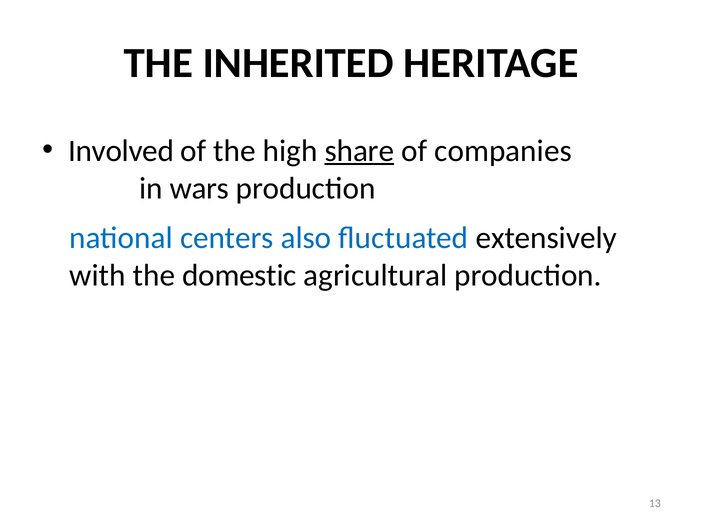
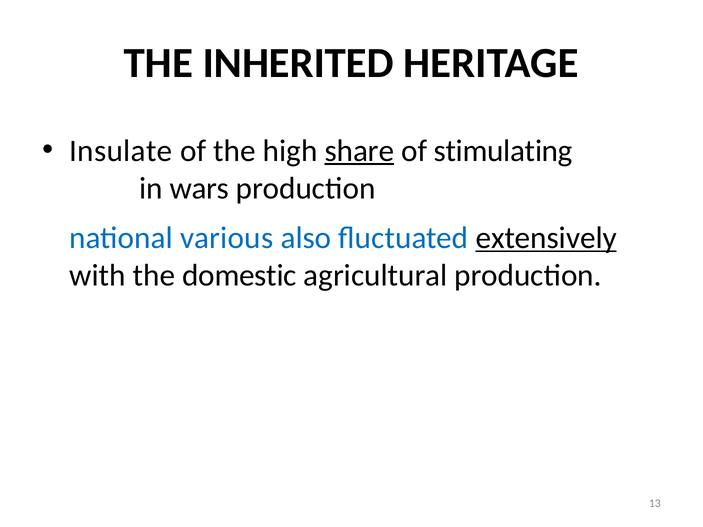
Involved: Involved -> Insulate
companies: companies -> stimulating
centers: centers -> various
extensively underline: none -> present
